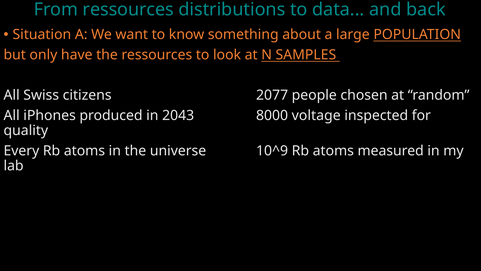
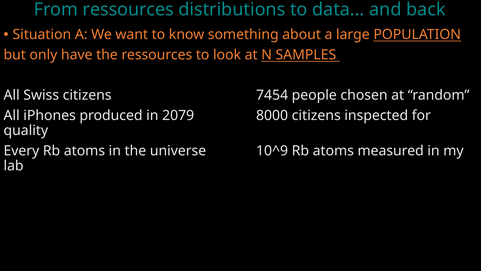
2077: 2077 -> 7454
2043: 2043 -> 2079
8000 voltage: voltage -> citizens
